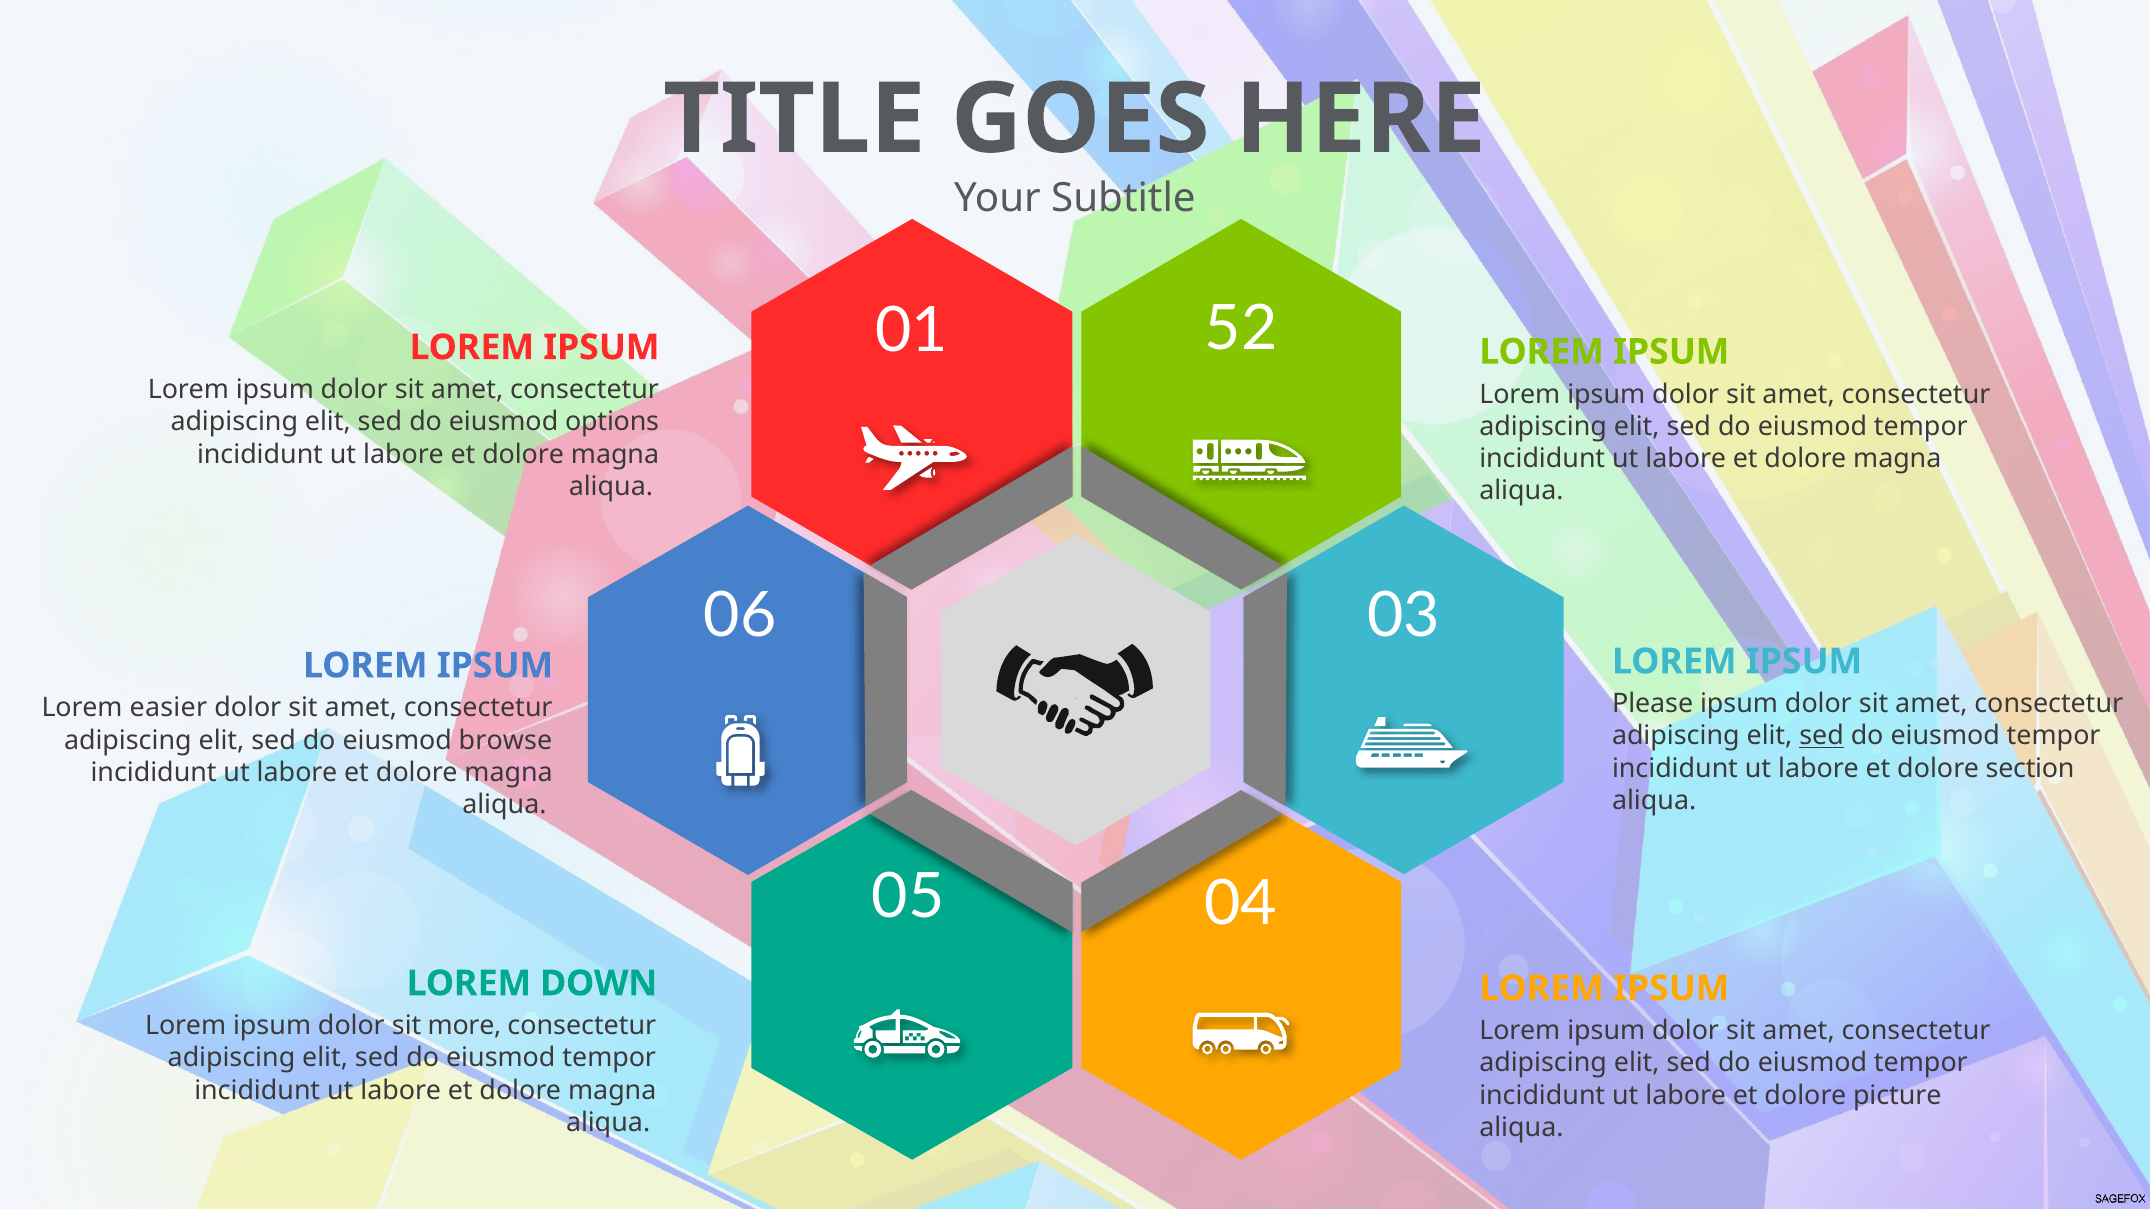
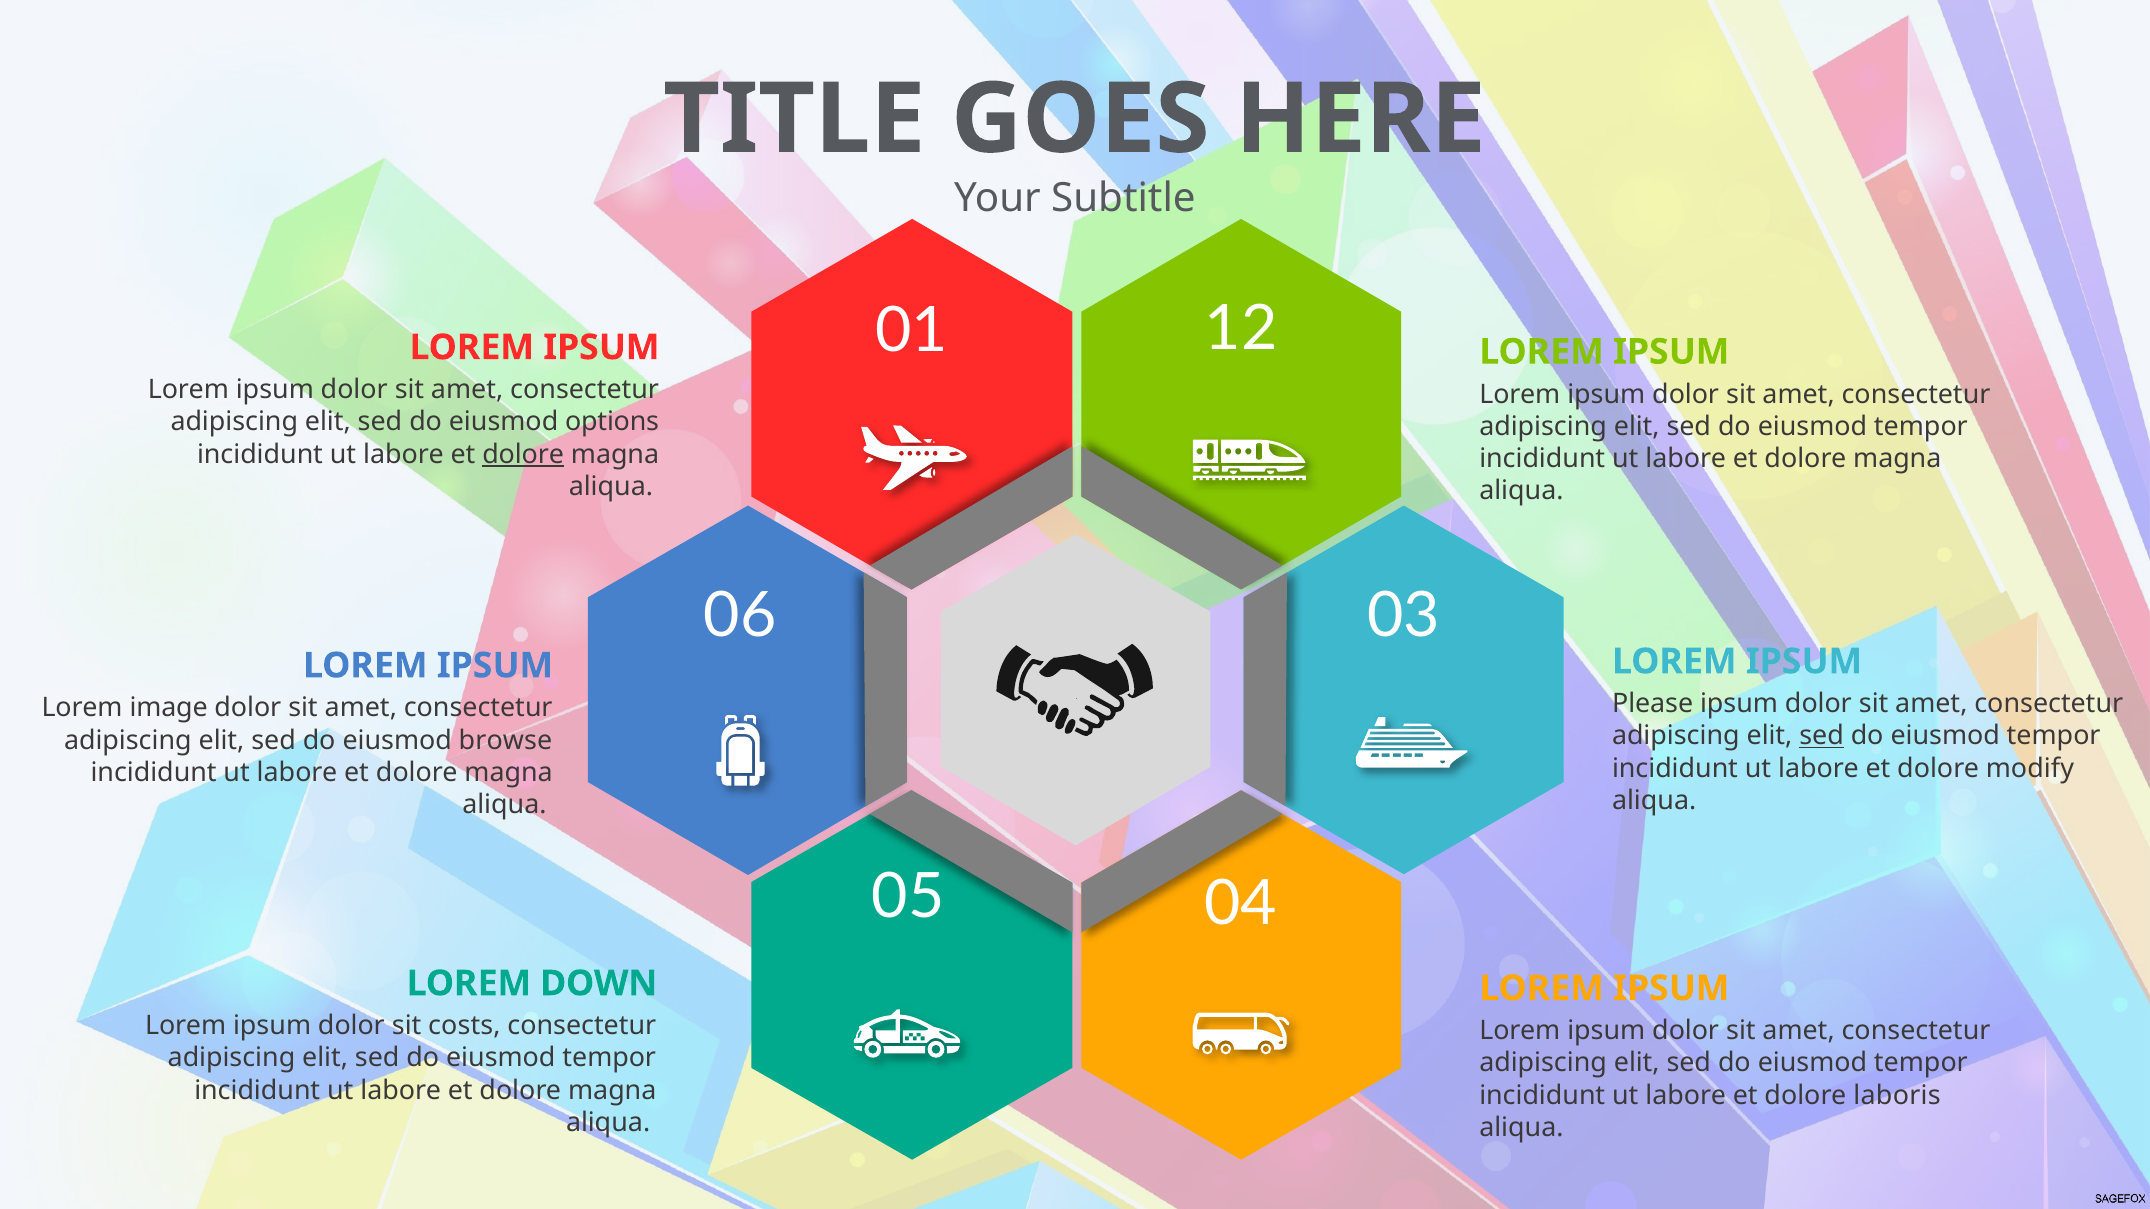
52: 52 -> 12
dolore at (523, 454) underline: none -> present
easier: easier -> image
section: section -> modify
more: more -> costs
picture: picture -> laboris
